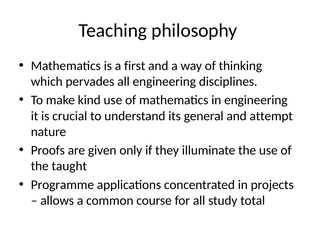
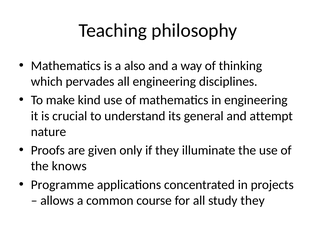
first: first -> also
taught: taught -> knows
study total: total -> they
